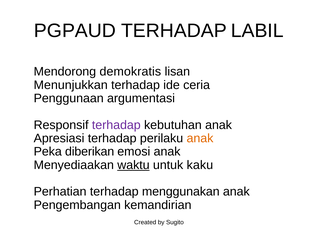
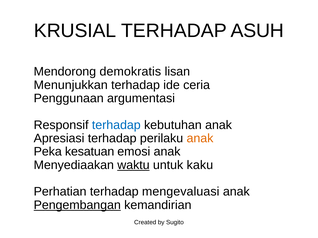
PGPAUD: PGPAUD -> KRUSIAL
LABIL: LABIL -> ASUH
terhadap at (116, 125) colour: purple -> blue
diberikan: diberikan -> kesatuan
menggunakan: menggunakan -> mengevaluasi
Pengembangan underline: none -> present
